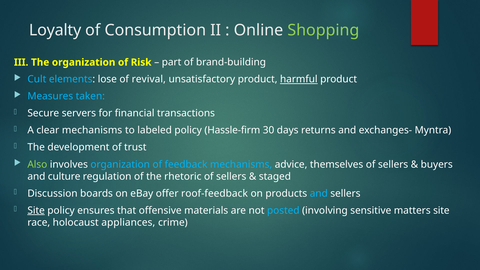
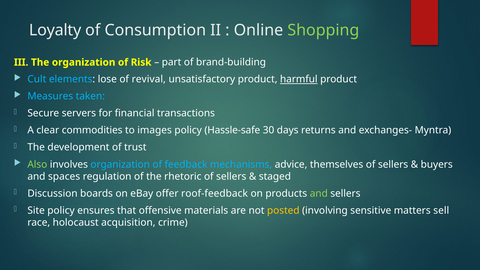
clear mechanisms: mechanisms -> commodities
labeled: labeled -> images
Hassle-firm: Hassle-firm -> Hassle-safe
culture: culture -> spaces
and at (319, 193) colour: light blue -> light green
Site at (36, 210) underline: present -> none
posted colour: light blue -> yellow
matters site: site -> sell
appliances: appliances -> acquisition
